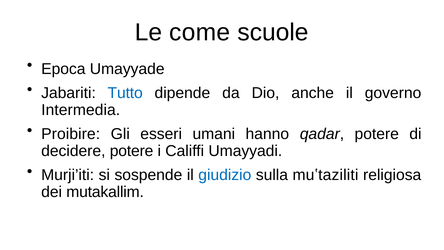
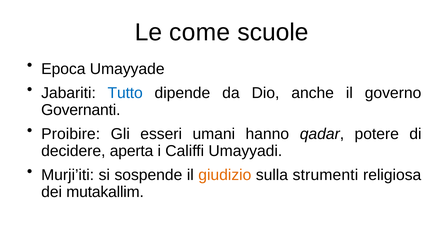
Intermedia: Intermedia -> Governanti
decidere potere: potere -> aperta
giudizio colour: blue -> orange
muʽtaziliti: muʽtaziliti -> strumenti
